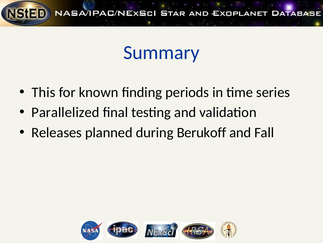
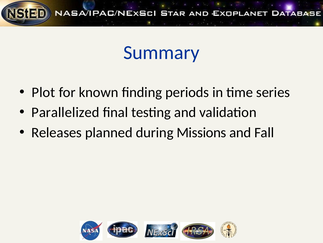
This: This -> Plot
Berukoff: Berukoff -> Missions
